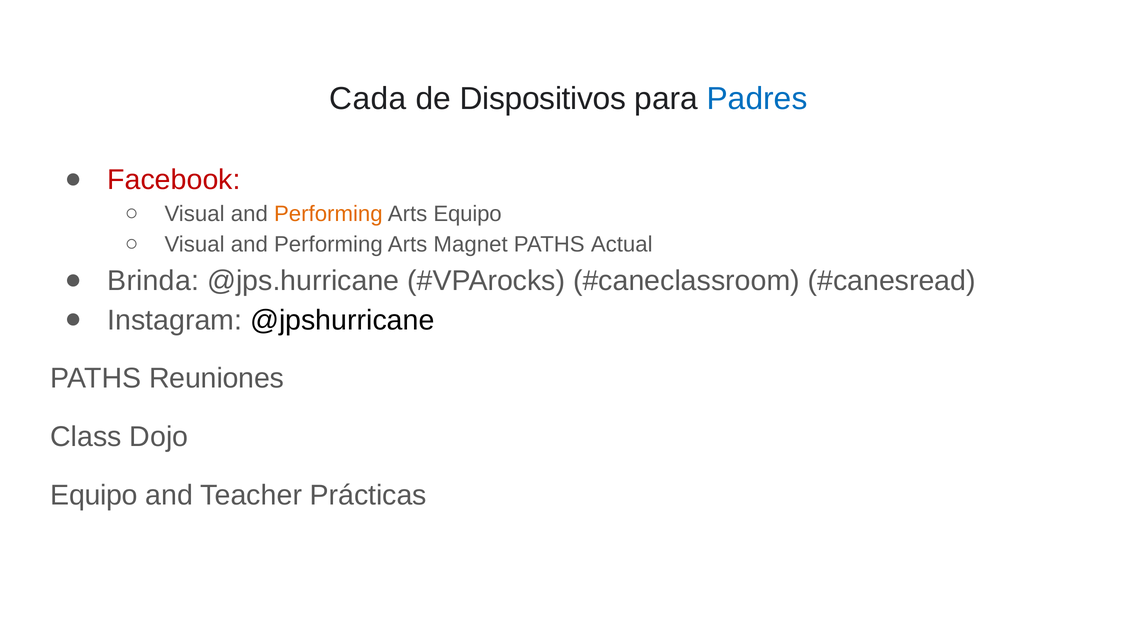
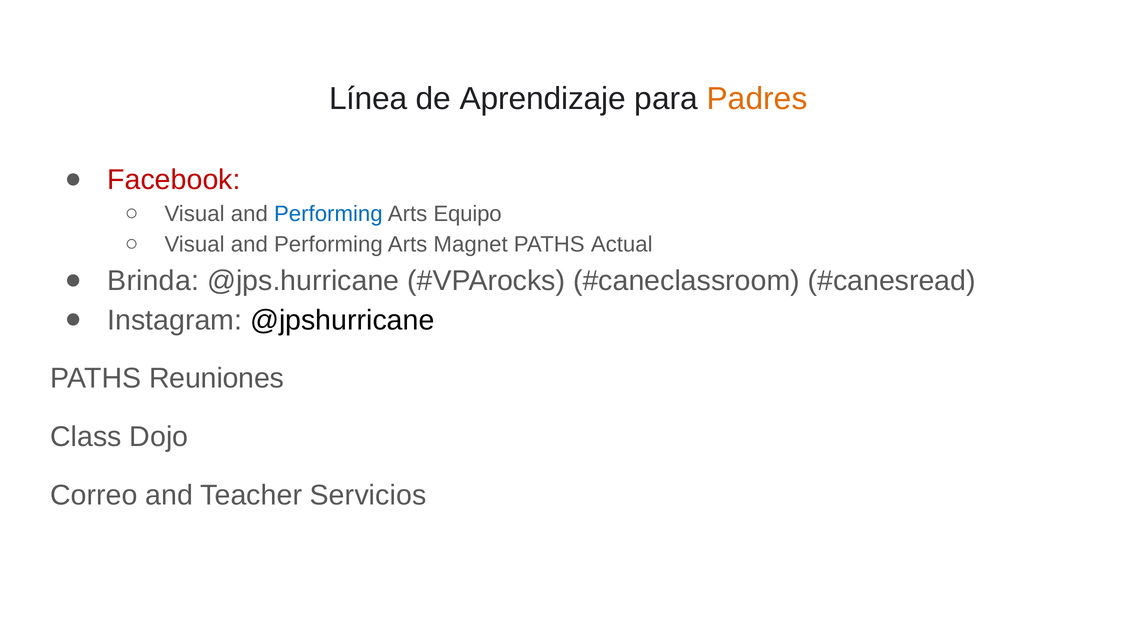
Cada: Cada -> Línea
Dispositivos: Dispositivos -> Aprendizaje
Padres colour: blue -> orange
Performing at (328, 214) colour: orange -> blue
Equipo at (94, 495): Equipo -> Correo
Prácticas: Prácticas -> Servicios
